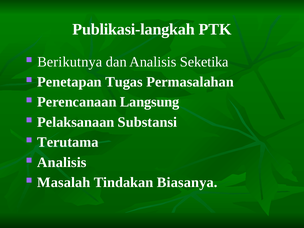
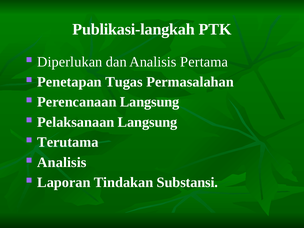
Berikutnya: Berikutnya -> Diperlukan
Seketika: Seketika -> Pertama
Pelaksanaan Substansi: Substansi -> Langsung
Masalah: Masalah -> Laporan
Biasanya: Biasanya -> Substansi
